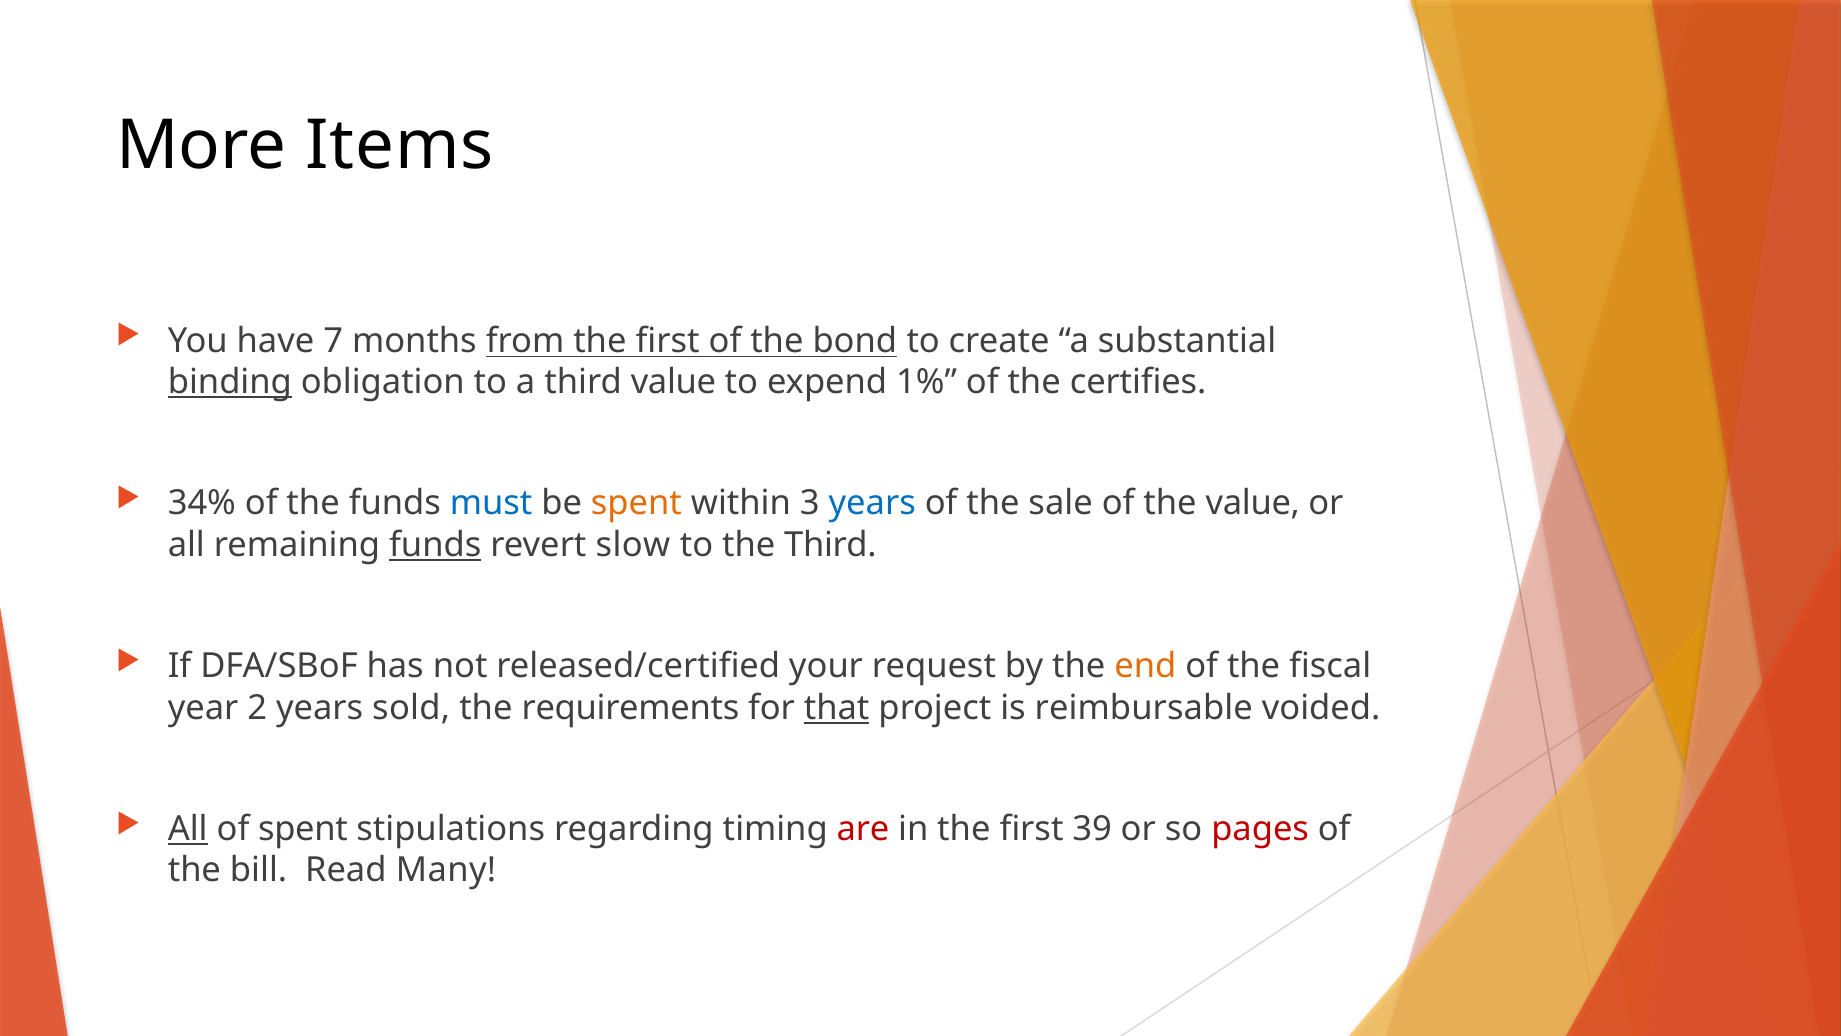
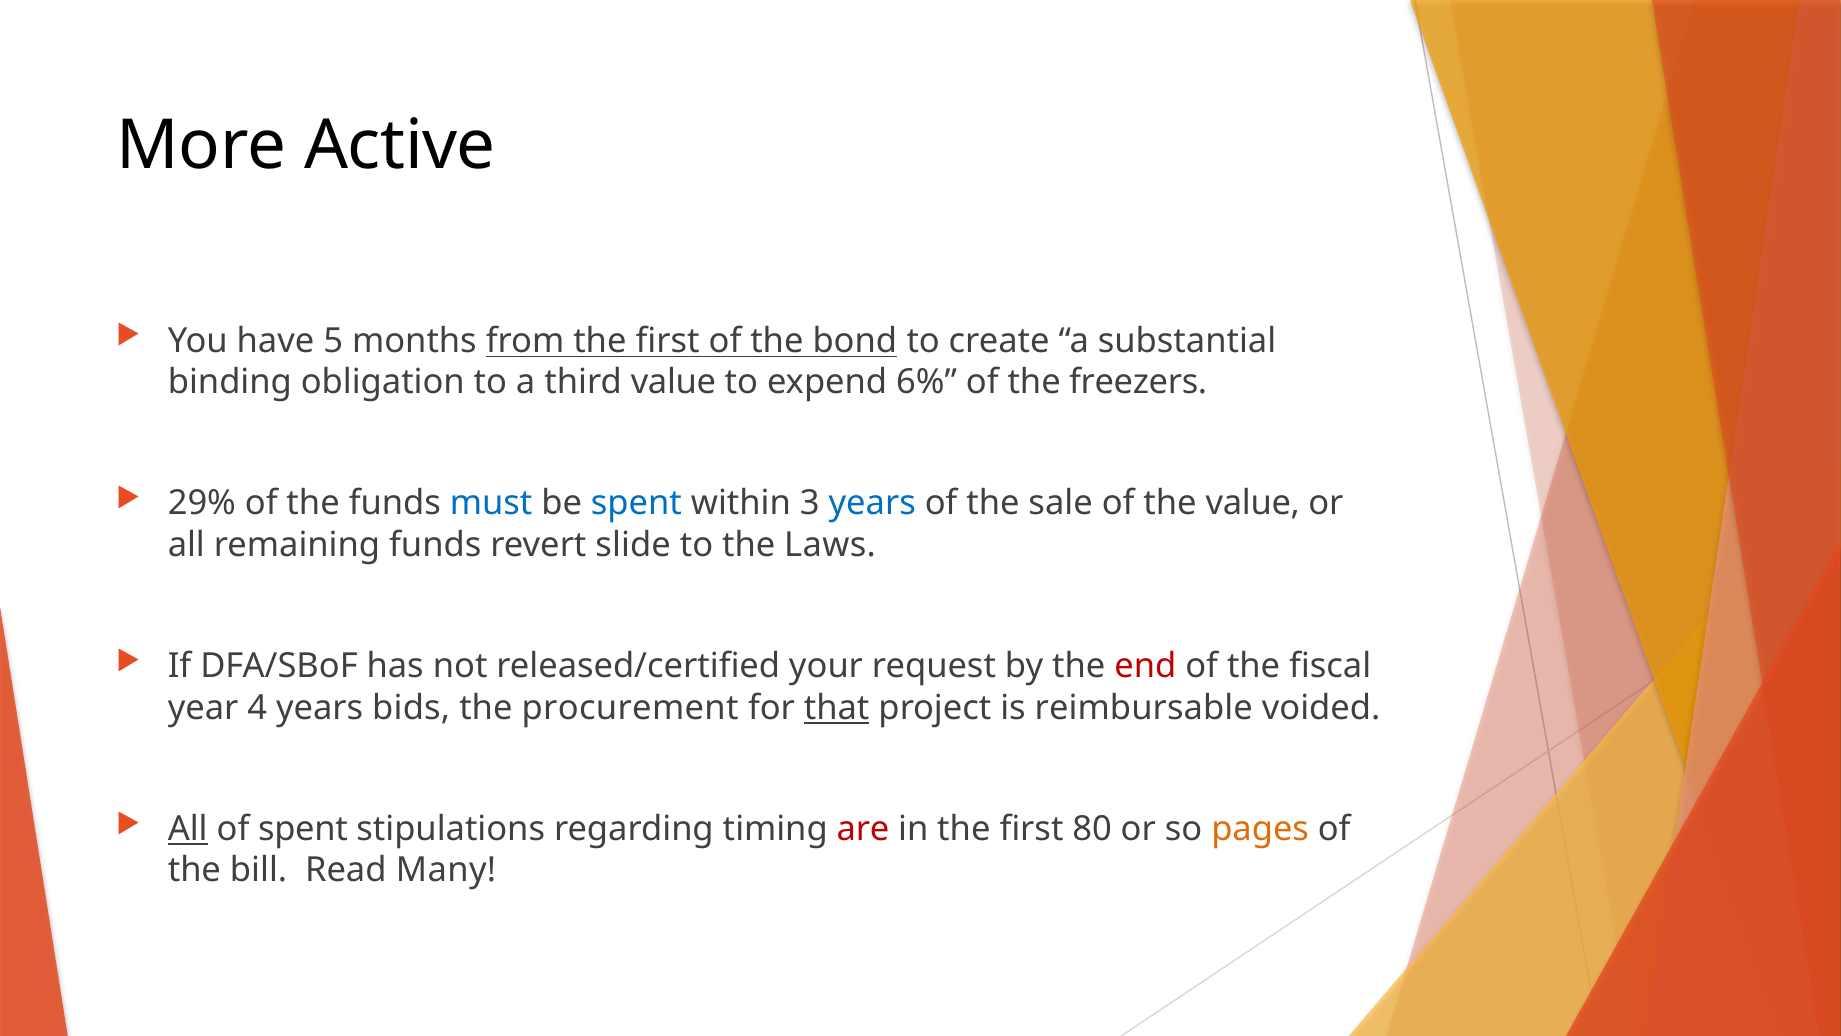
Items: Items -> Active
7: 7 -> 5
binding underline: present -> none
1%: 1% -> 6%
certifies: certifies -> freezers
34%: 34% -> 29%
spent at (636, 503) colour: orange -> blue
funds at (435, 545) underline: present -> none
slow: slow -> slide
the Third: Third -> Laws
end colour: orange -> red
2: 2 -> 4
sold: sold -> bids
requirements: requirements -> procurement
39: 39 -> 80
pages colour: red -> orange
